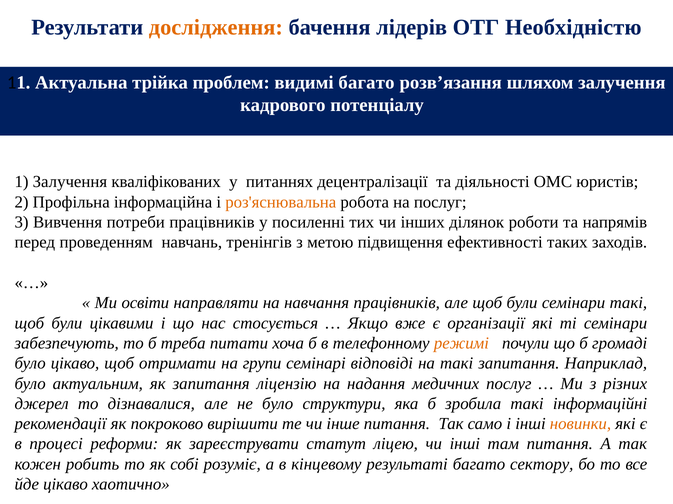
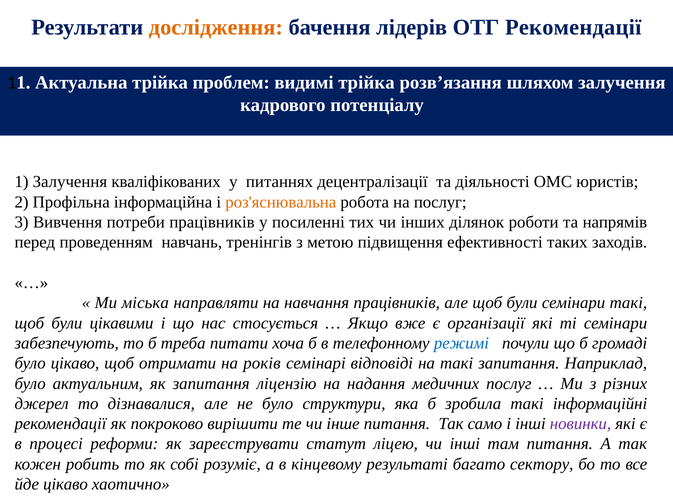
ОТГ Необхідністю: Необхідністю -> Рекомендації
видимі багато: багато -> трійка
освіти: освіти -> міська
режимі colour: orange -> blue
групи: групи -> років
новинки colour: orange -> purple
